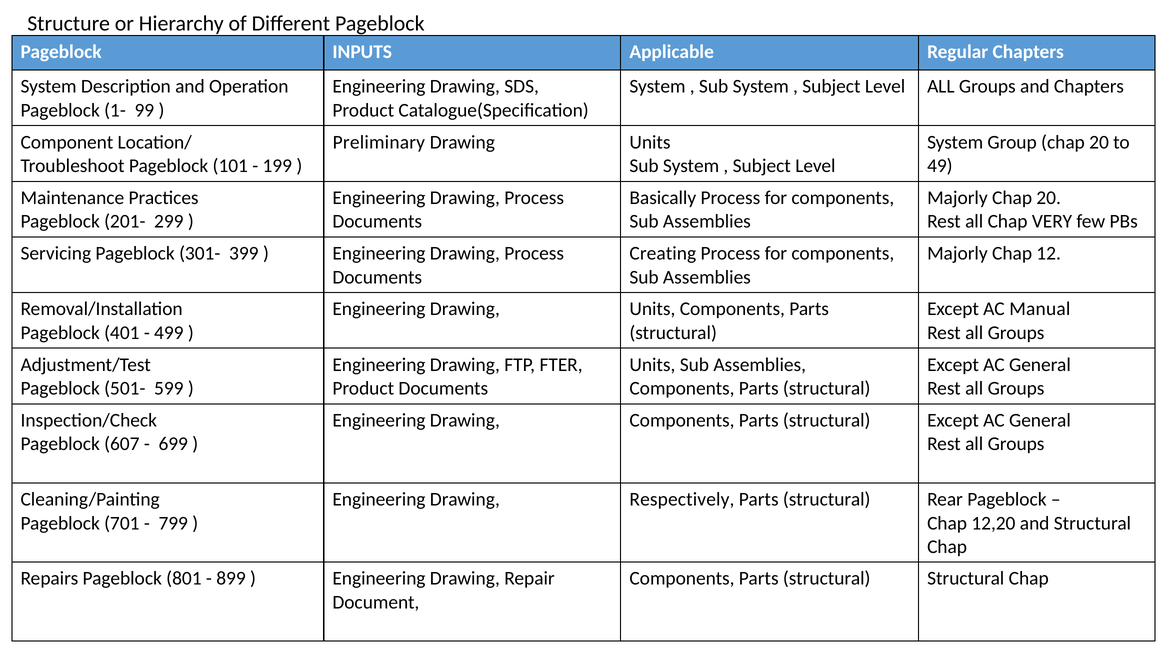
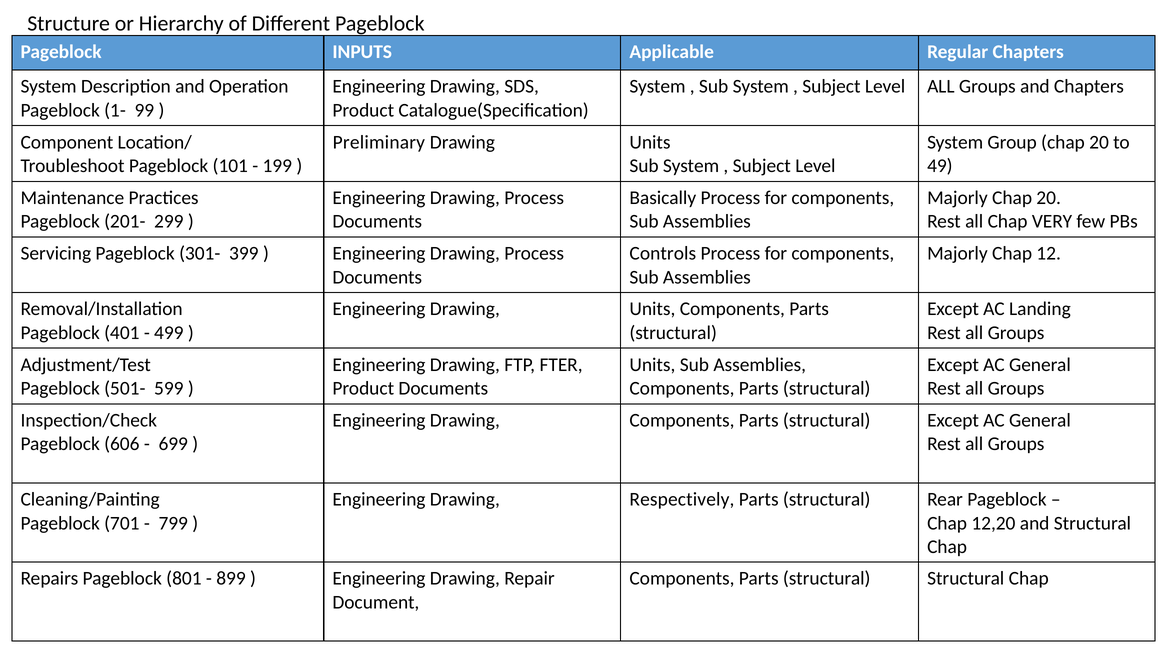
Creating: Creating -> Controls
Manual: Manual -> Landing
607: 607 -> 606
